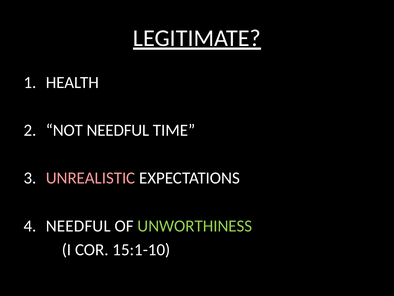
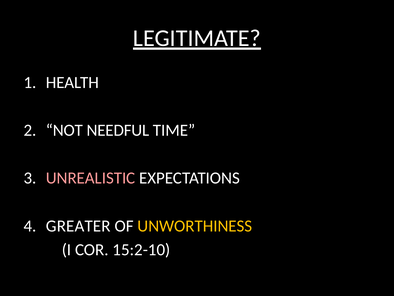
NEEDFUL at (78, 226): NEEDFUL -> GREATER
UNWORTHINESS colour: light green -> yellow
15:1-10: 15:1-10 -> 15:2-10
